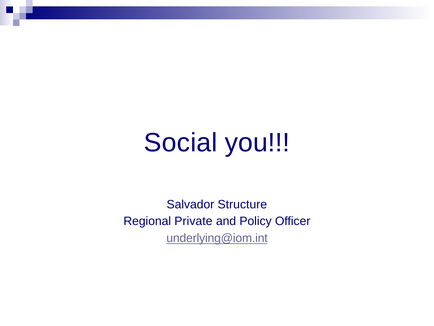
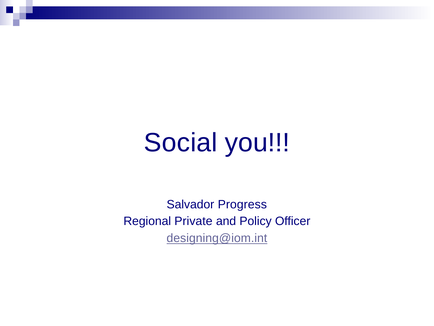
Structure: Structure -> Progress
underlying@iom.int: underlying@iom.int -> designing@iom.int
